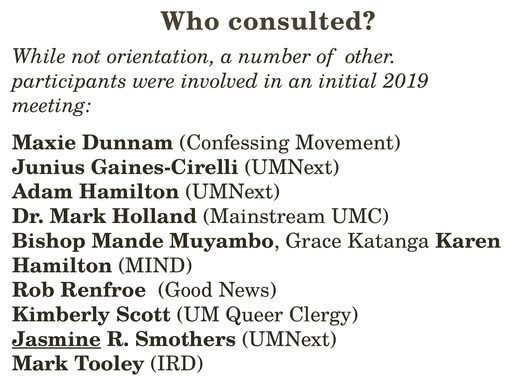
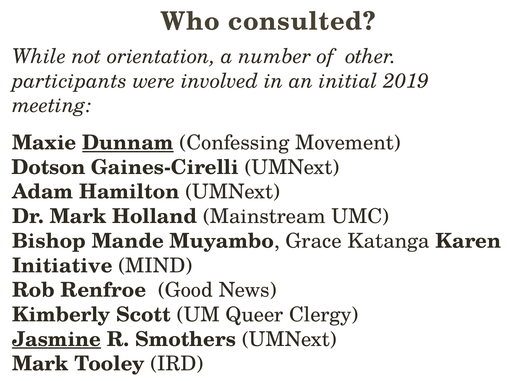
Dunnam underline: none -> present
Junius: Junius -> Dotson
Hamilton at (62, 266): Hamilton -> Initiative
